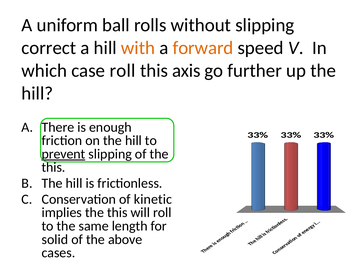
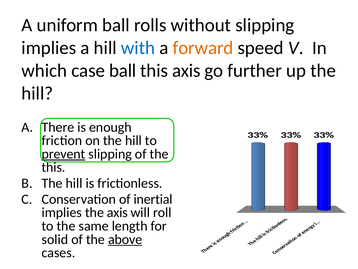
correct at (49, 48): correct -> implies
with colour: orange -> blue
case roll: roll -> ball
kinetic: kinetic -> inertial
implies the this: this -> axis
above underline: none -> present
